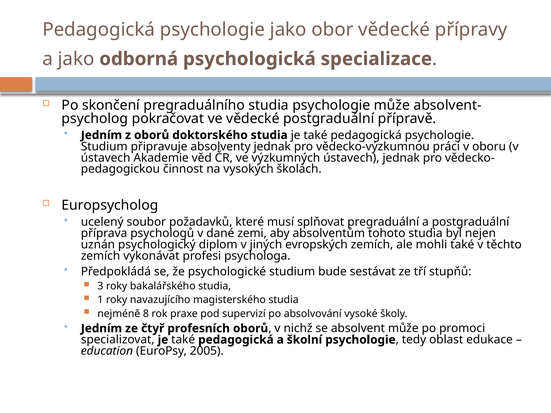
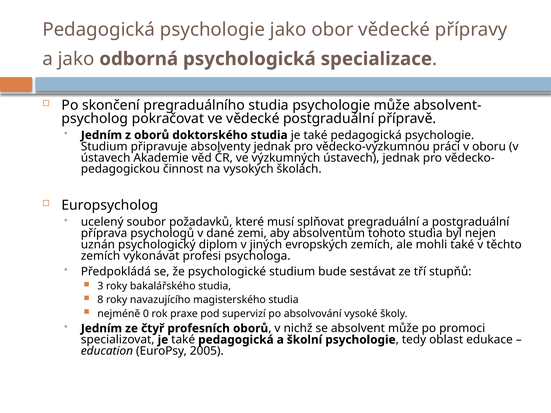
1: 1 -> 8
8: 8 -> 0
